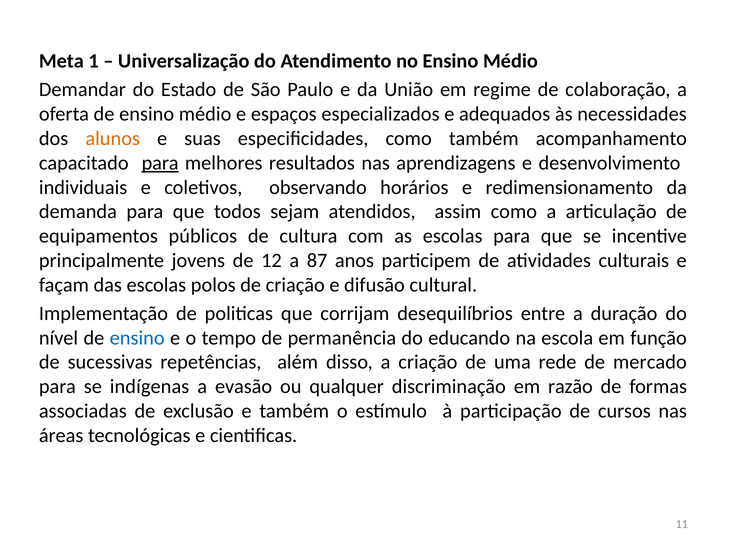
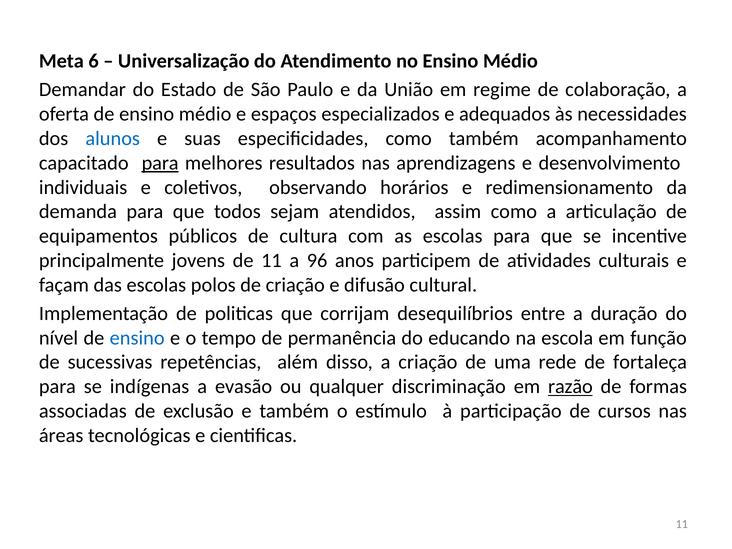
1: 1 -> 6
alunos colour: orange -> blue
de 12: 12 -> 11
87: 87 -> 96
mercado: mercado -> fortaleça
razão underline: none -> present
